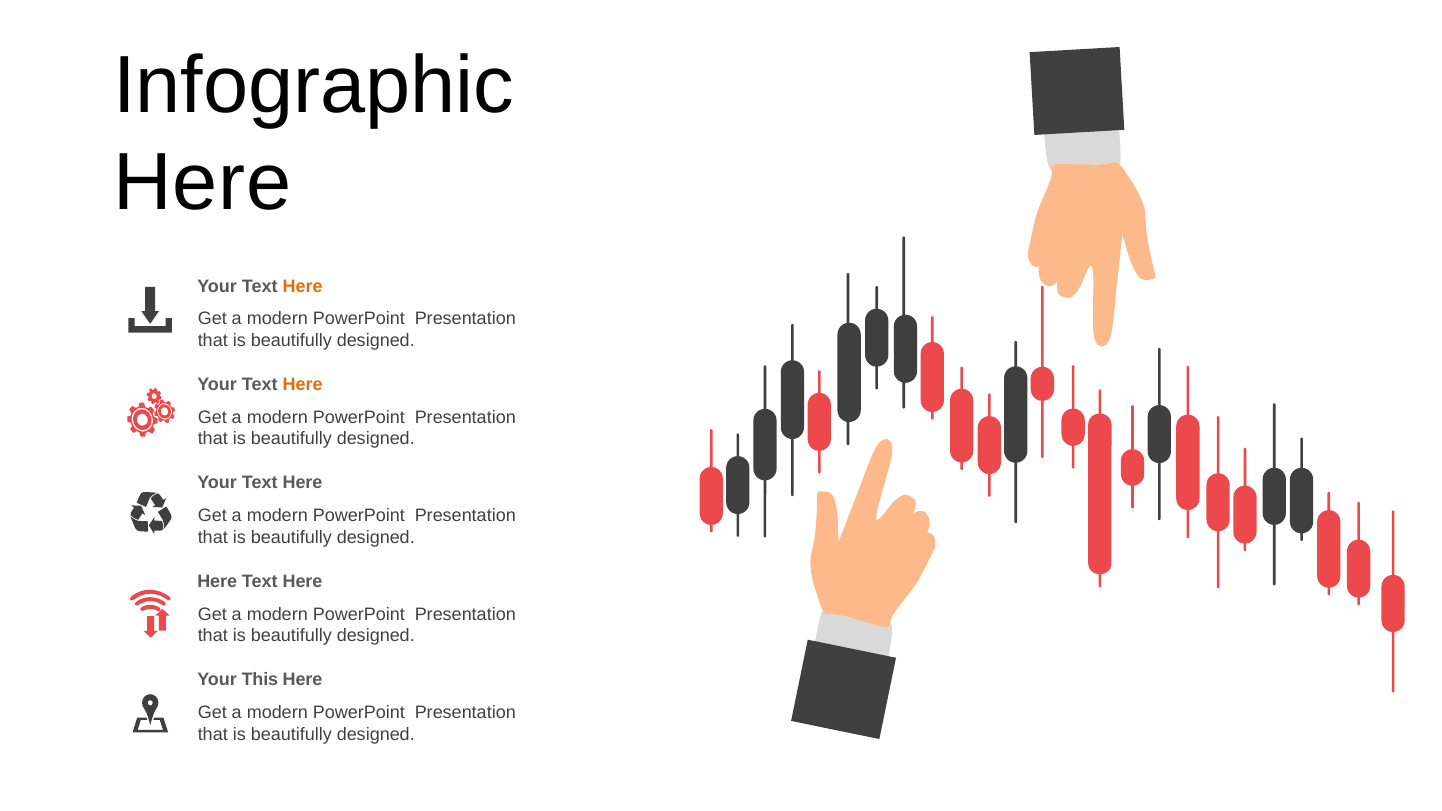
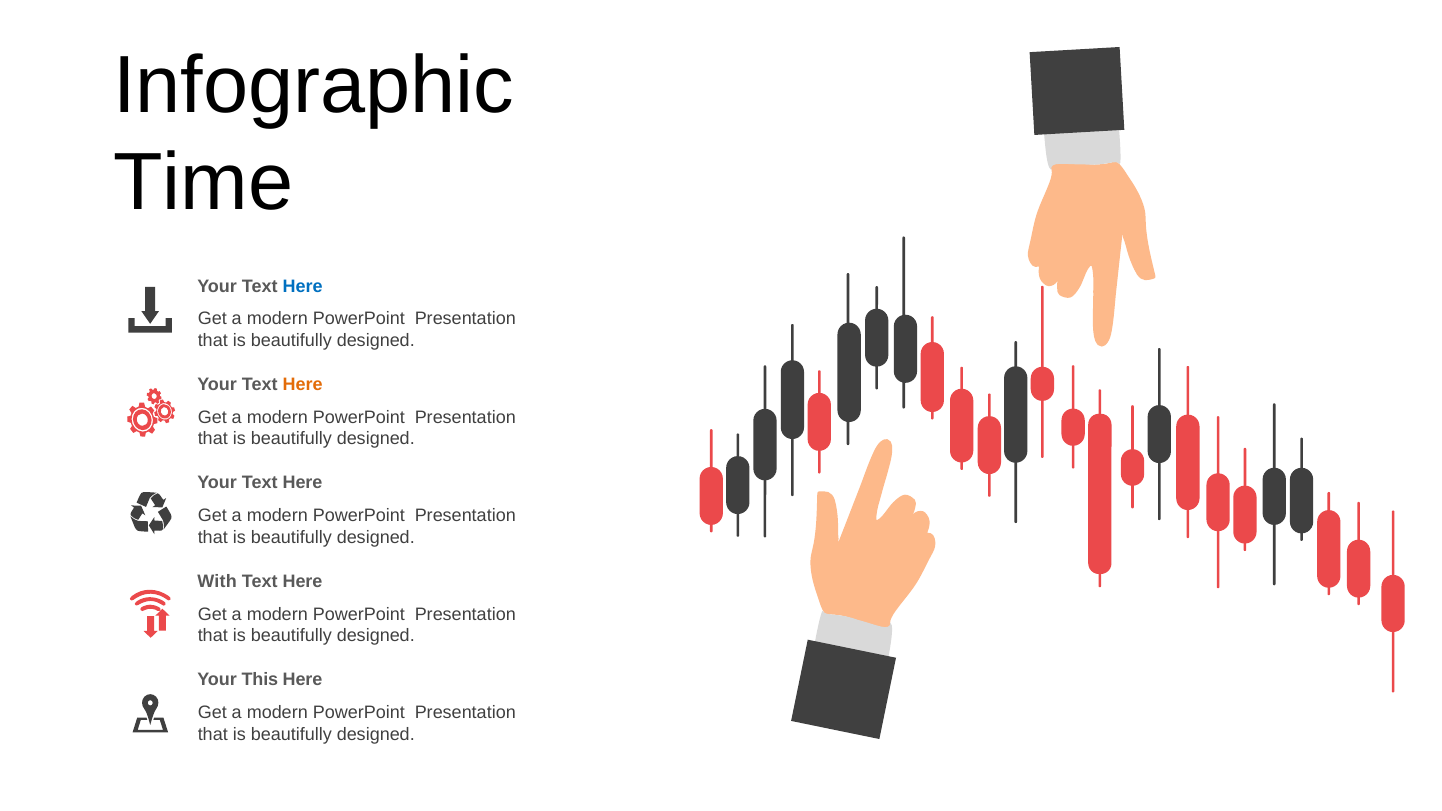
Here at (203, 183): Here -> Time
Here at (303, 286) colour: orange -> blue
Here at (217, 582): Here -> With
